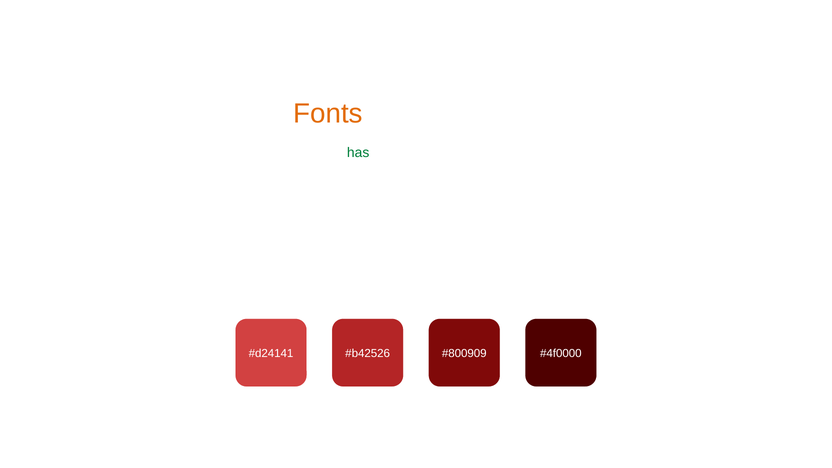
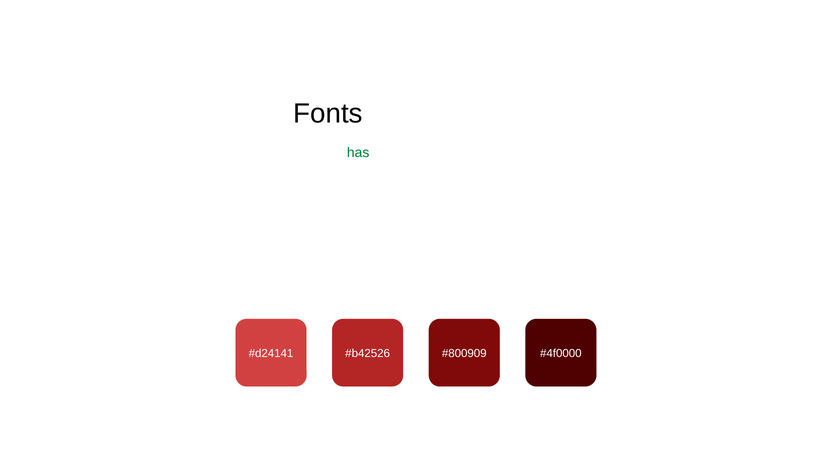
Fonts at (328, 114) colour: orange -> black
